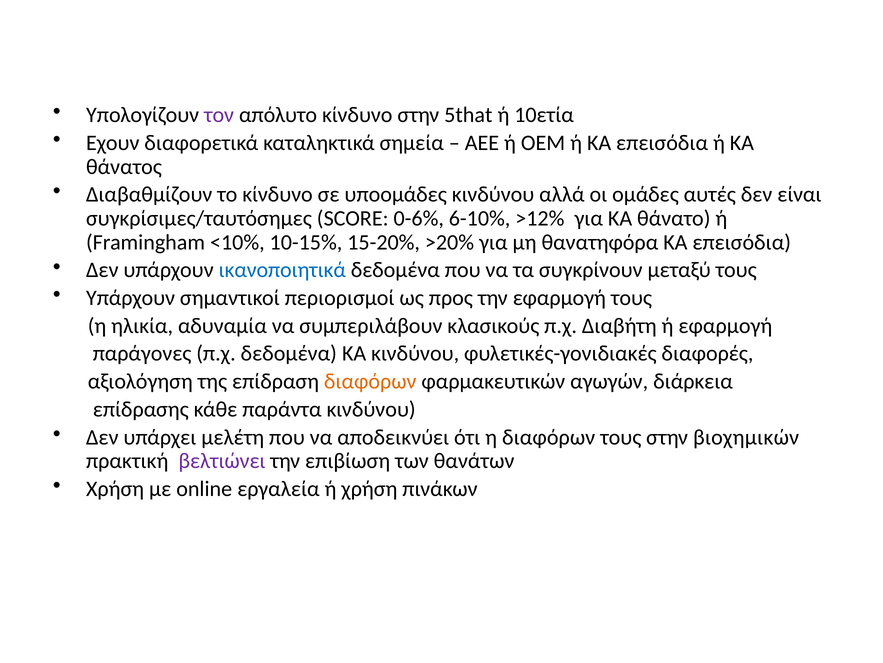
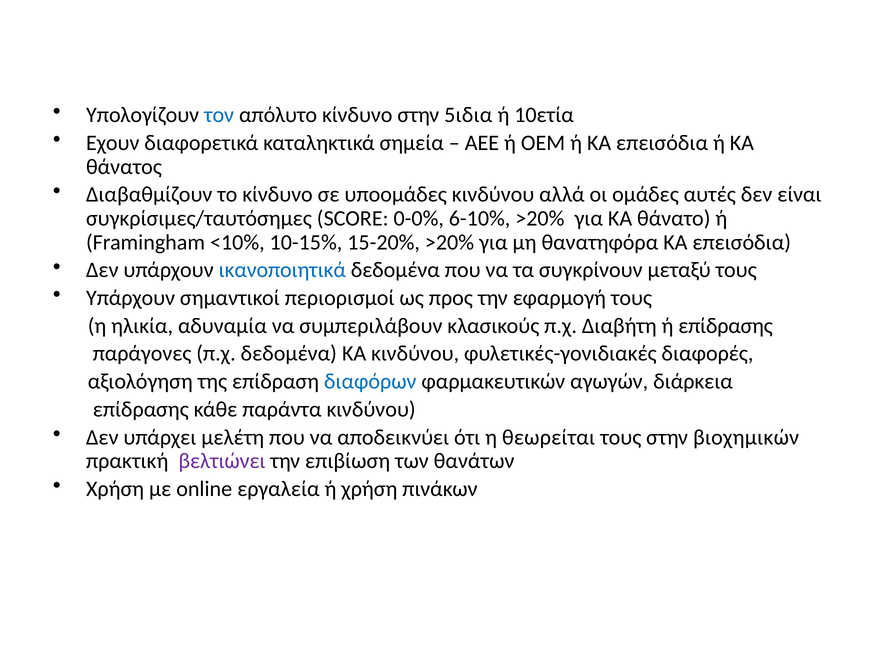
τον colour: purple -> blue
5that: 5that -> 5ιδια
0-6%: 0-6% -> 0-0%
6-10% >12%: >12% -> >20%
ή εφαρμογή: εφαρμογή -> επίδρασης
διαφόρων at (370, 381) colour: orange -> blue
η διαφόρων: διαφόρων -> θεωρείται
